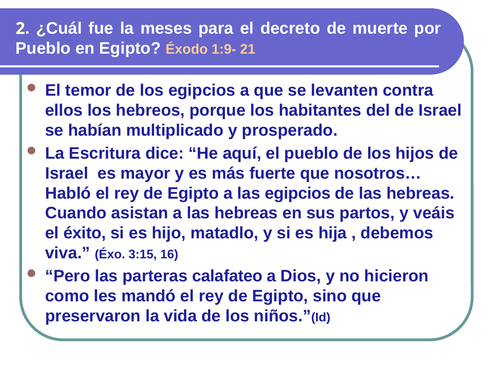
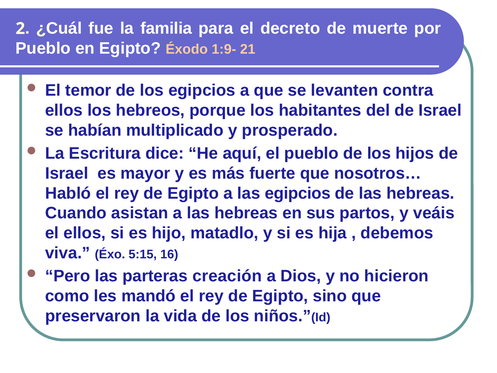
meses: meses -> familia
el éxito: éxito -> ellos
3:15: 3:15 -> 5:15
calafateo: calafateo -> creación
